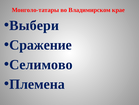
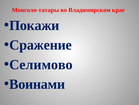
Выбери: Выбери -> Покажи
Племена: Племена -> Воинами
